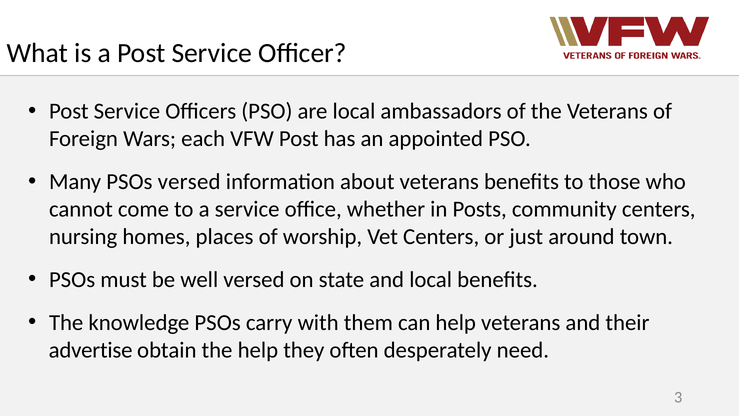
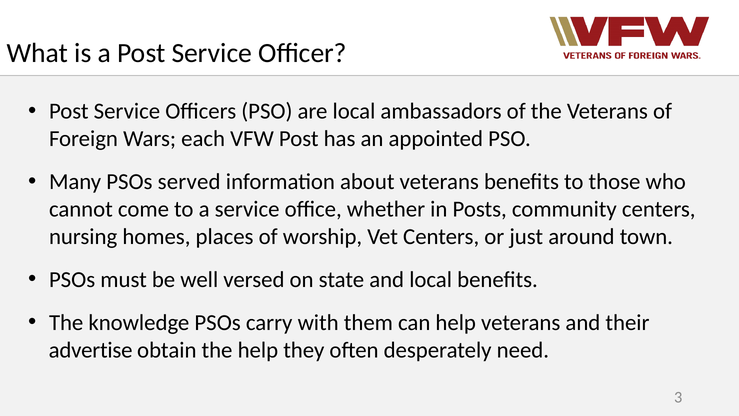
PSOs versed: versed -> served
